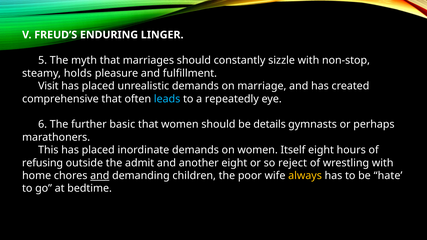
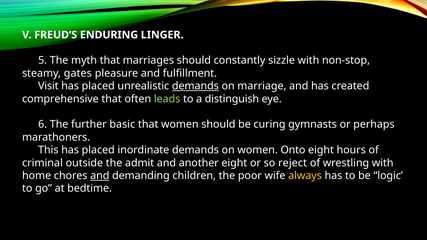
holds: holds -> gates
demands at (195, 86) underline: none -> present
leads colour: light blue -> light green
repeatedly: repeatedly -> distinguish
details: details -> curing
Itself: Itself -> Onto
refusing: refusing -> criminal
hate: hate -> logic
